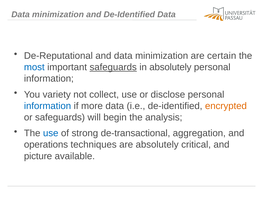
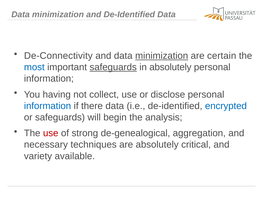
De-Reputational: De-Reputational -> De-Connectivity
minimization at (162, 56) underline: none -> present
variety: variety -> having
more: more -> there
encrypted colour: orange -> blue
use at (51, 133) colour: blue -> red
de-transactional: de-transactional -> de-genealogical
operations: operations -> necessary
picture: picture -> variety
